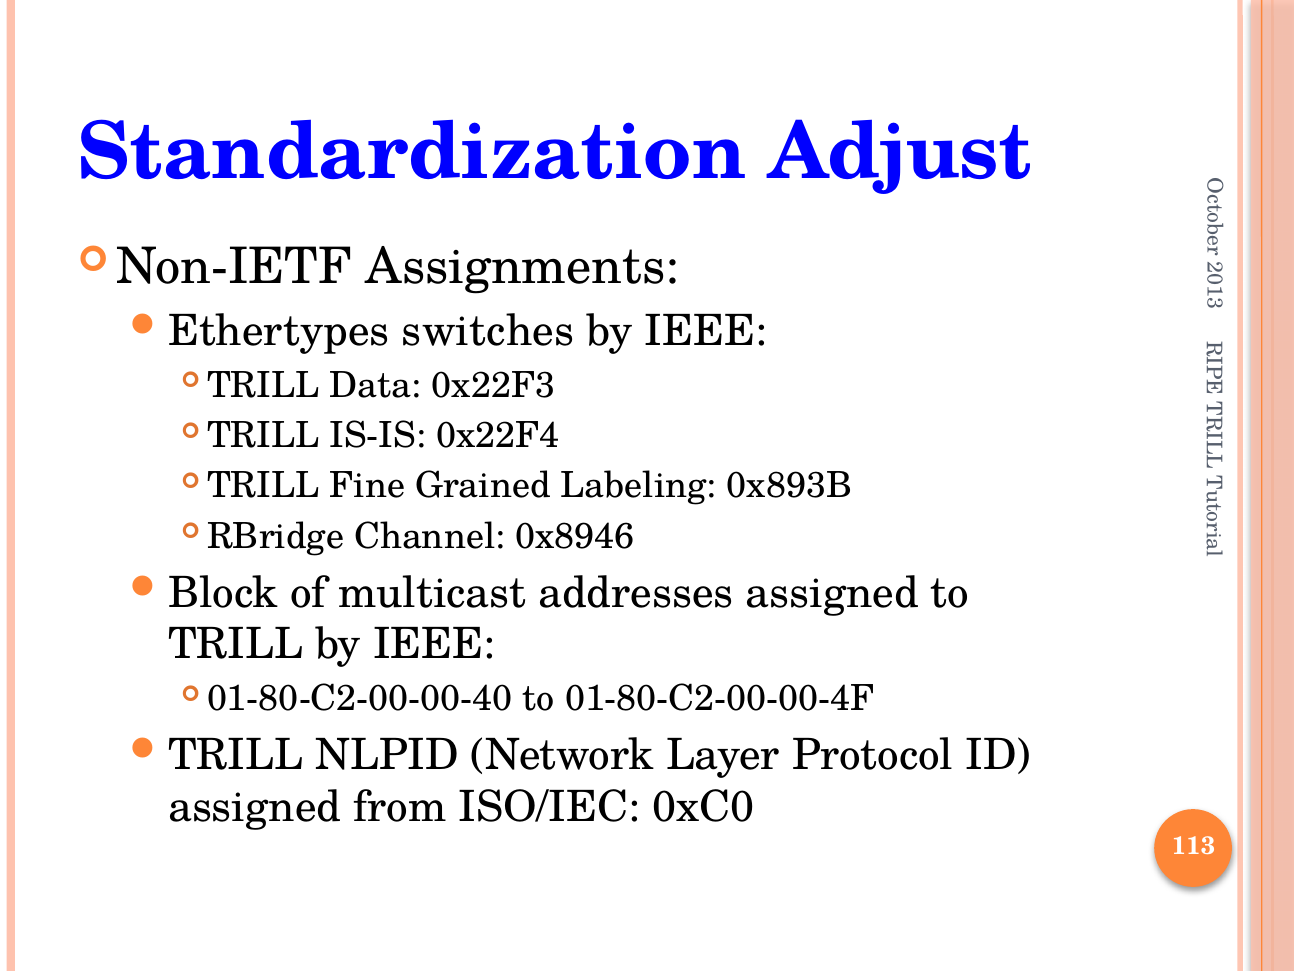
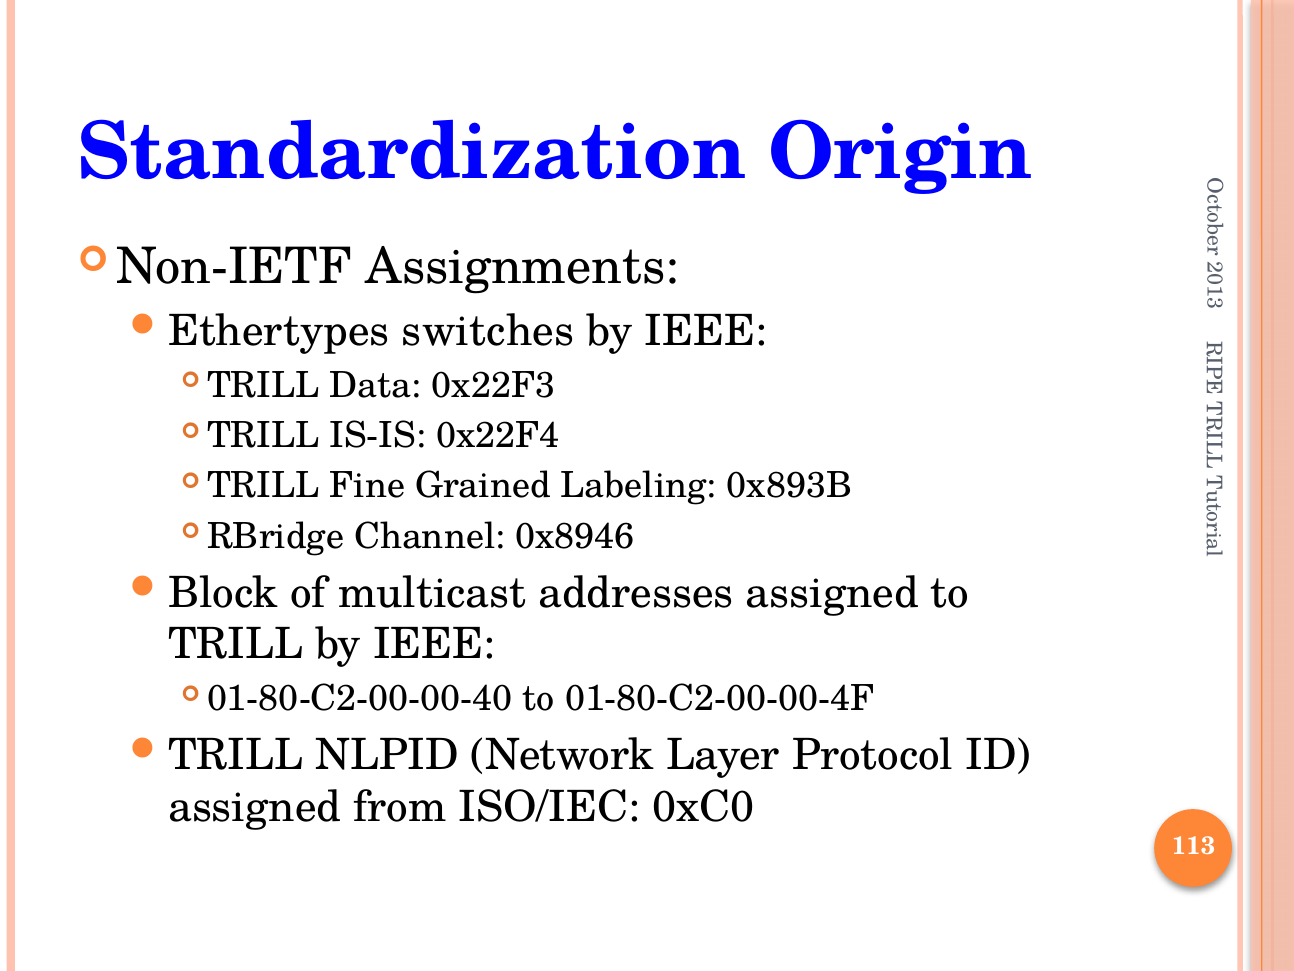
Adjust: Adjust -> Origin
